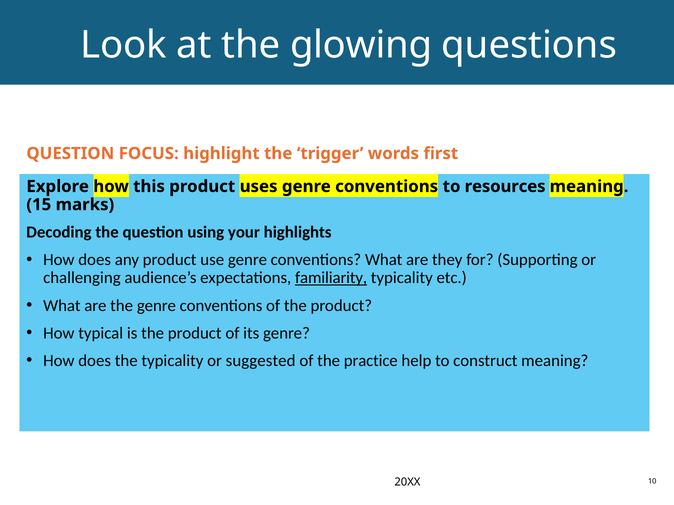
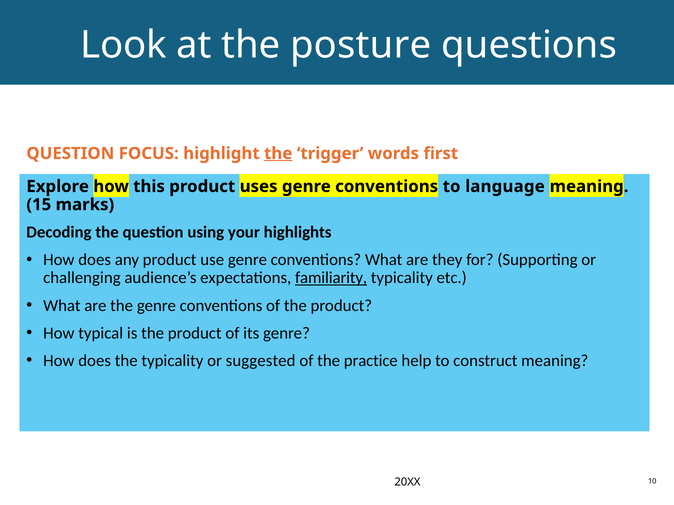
glowing: glowing -> posture
the at (278, 154) underline: none -> present
resources: resources -> language
